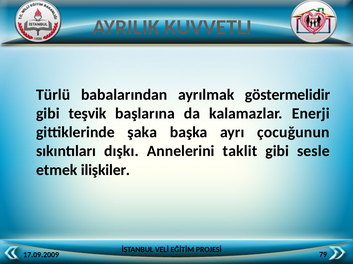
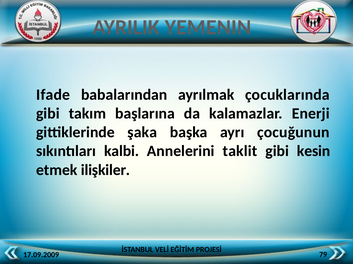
KUVVETLI: KUVVETLI -> YEMENIN
Türlü: Türlü -> Ifade
göstermelidir: göstermelidir -> çocuklarında
teşvik: teşvik -> takım
dışkı: dışkı -> kalbi
sesle: sesle -> kesin
